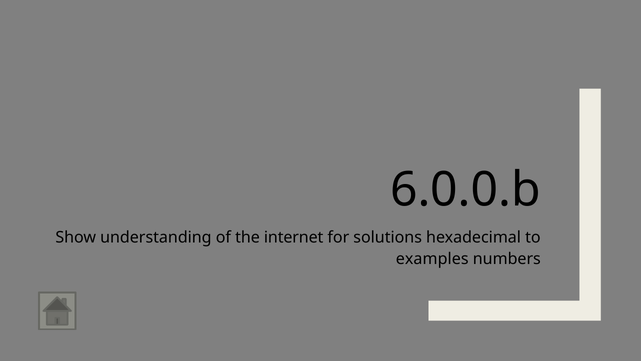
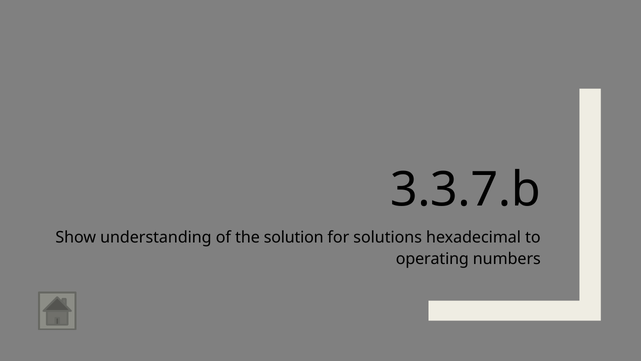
6.0.0.b: 6.0.0.b -> 3.3.7.b
internet: internet -> solution
examples: examples -> operating
